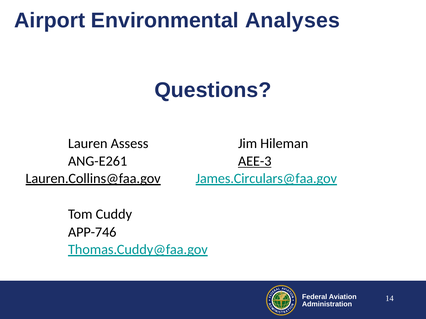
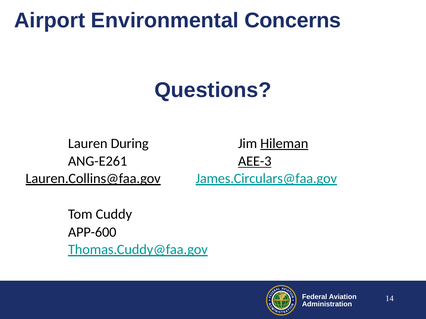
Analyses: Analyses -> Concerns
Assess: Assess -> During
Hileman underline: none -> present
APP-746: APP-746 -> APP-600
